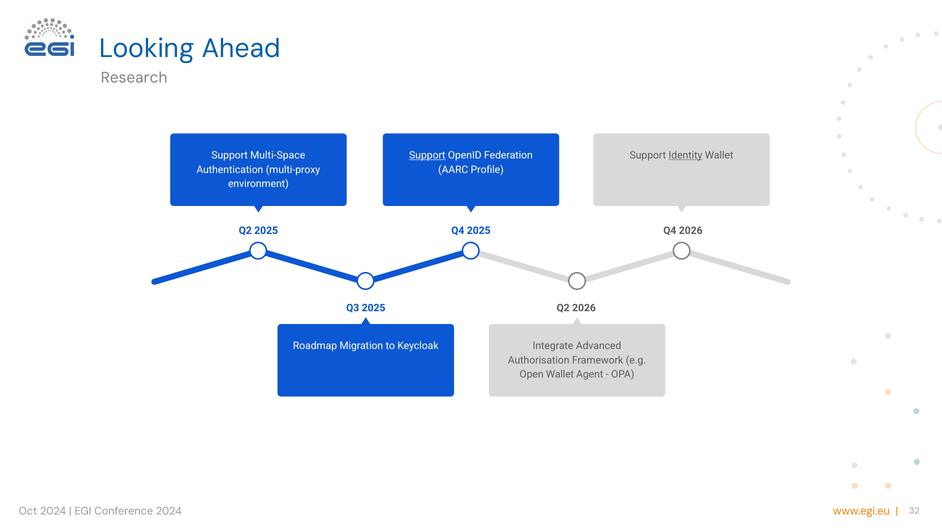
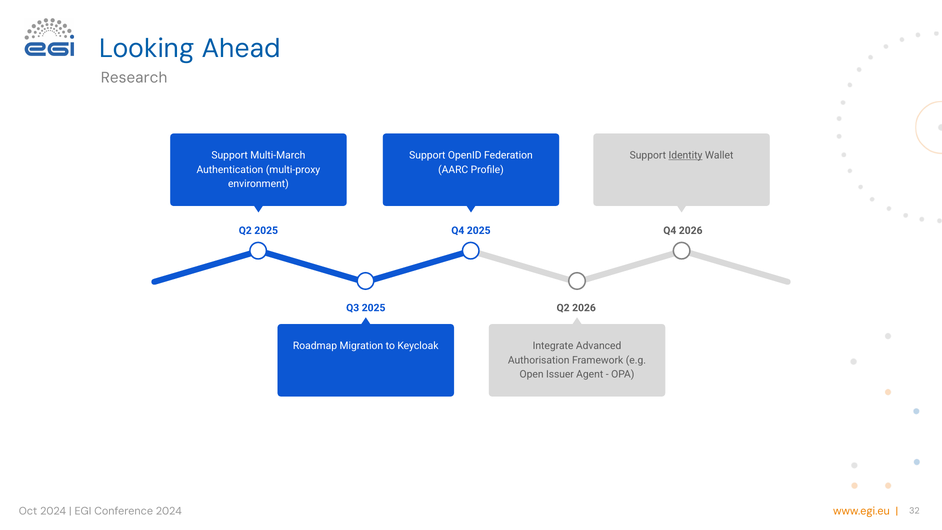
Multi-Space: Multi-Space -> Multi-March
Support at (427, 155) underline: present -> none
Open Wallet: Wallet -> Issuer
